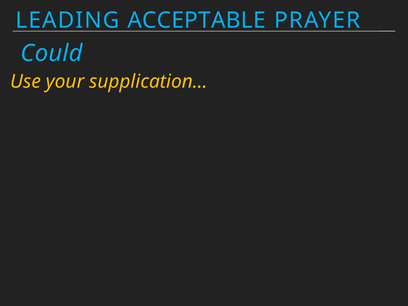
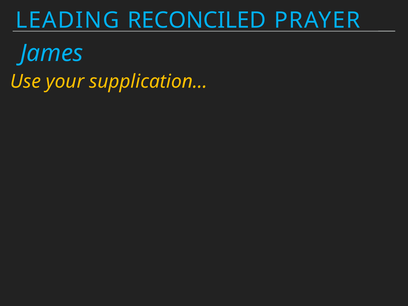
ACCEPTABLE: ACCEPTABLE -> RECONCILED
Could: Could -> James
